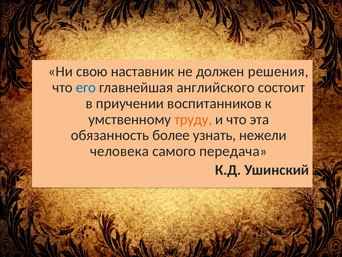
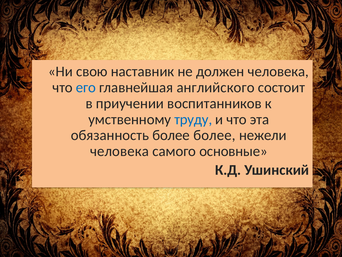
должен решения: решения -> человека
труду colour: orange -> blue
более узнать: узнать -> более
передача: передача -> основные
